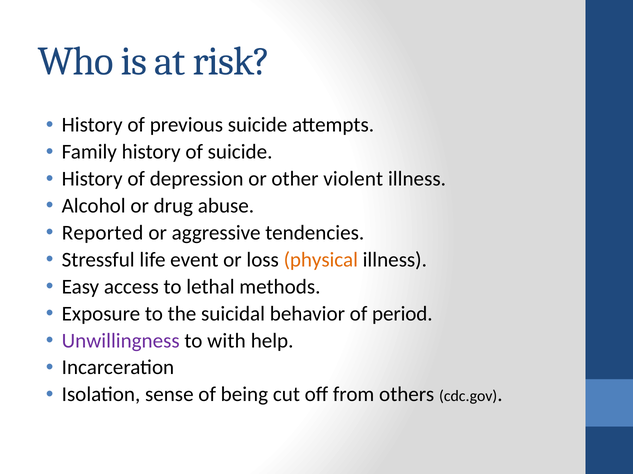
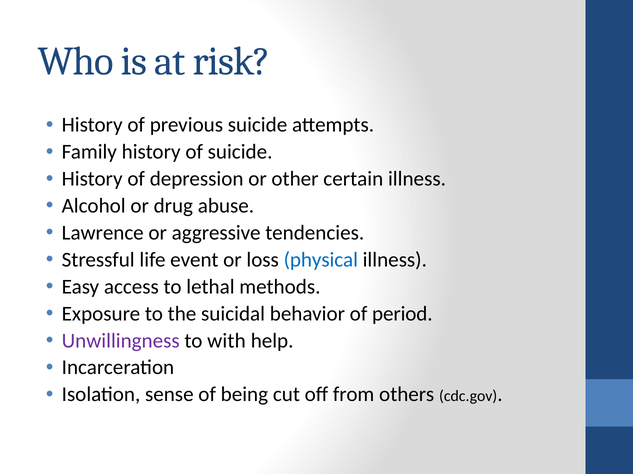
violent: violent -> certain
Reported: Reported -> Lawrence
physical colour: orange -> blue
